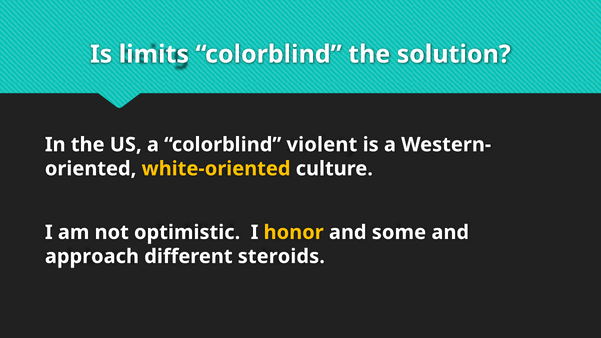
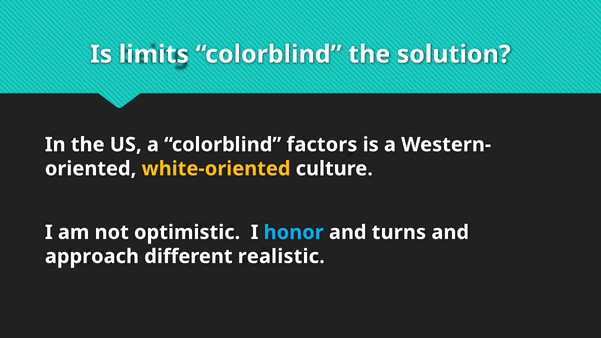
violent: violent -> factors
honor colour: yellow -> light blue
some: some -> turns
steroids: steroids -> realistic
